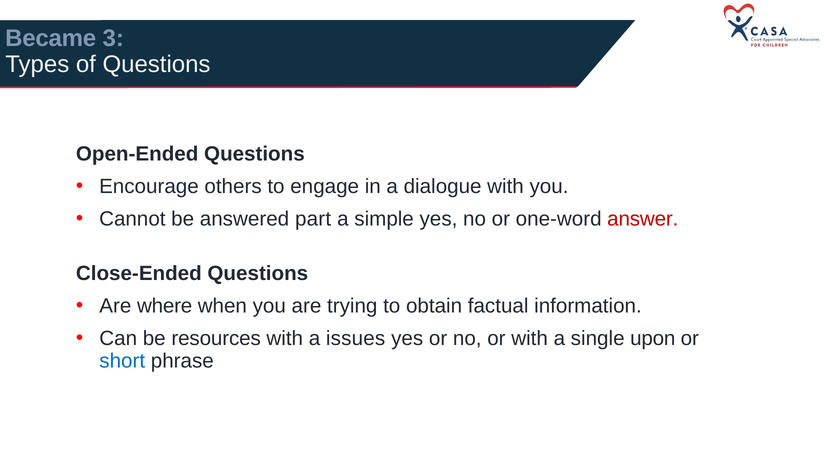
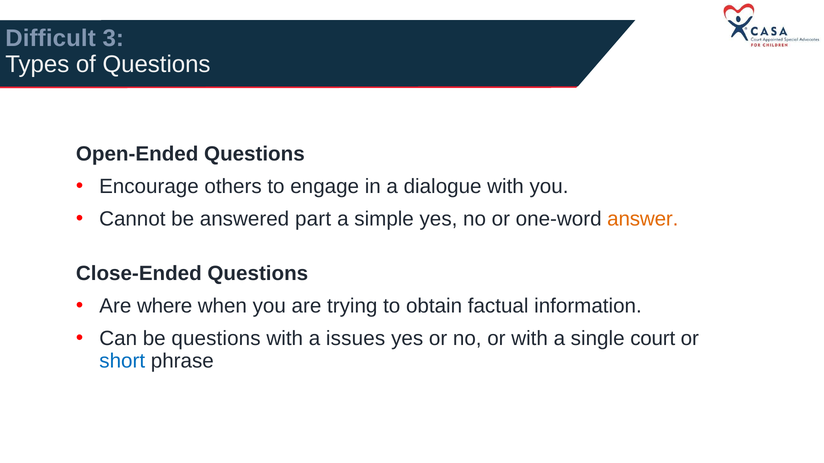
Became: Became -> Difficult
answer colour: red -> orange
be resources: resources -> questions
upon: upon -> court
